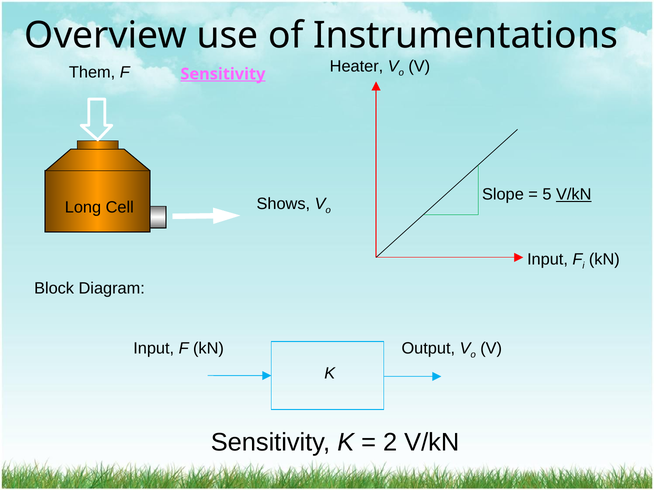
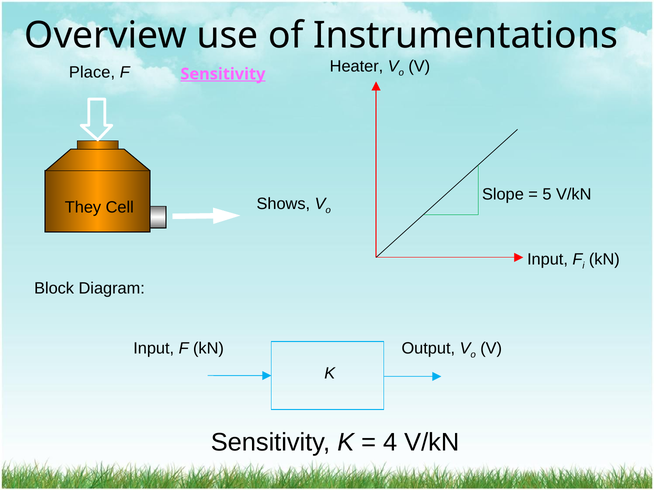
Them: Them -> Place
V/kN at (574, 195) underline: present -> none
Long: Long -> They
2: 2 -> 4
